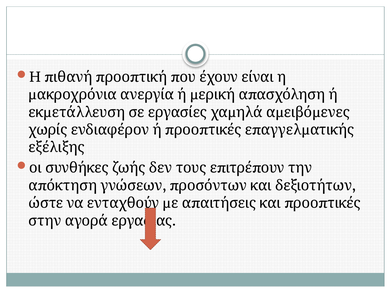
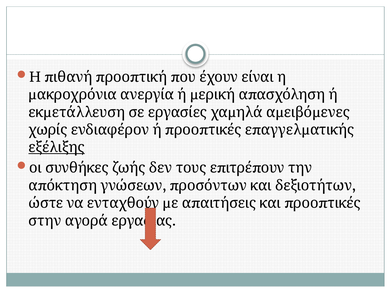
εξέλιξης underline: none -> present
